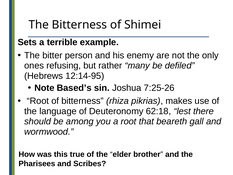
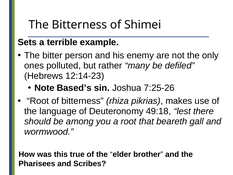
refusing: refusing -> polluted
12:14-95: 12:14-95 -> 12:14-23
62:18: 62:18 -> 49:18
